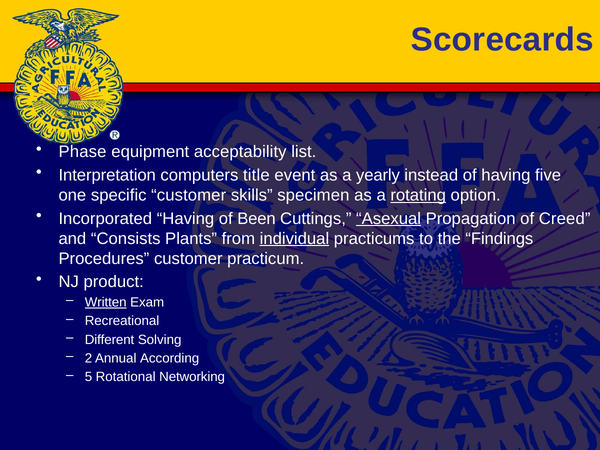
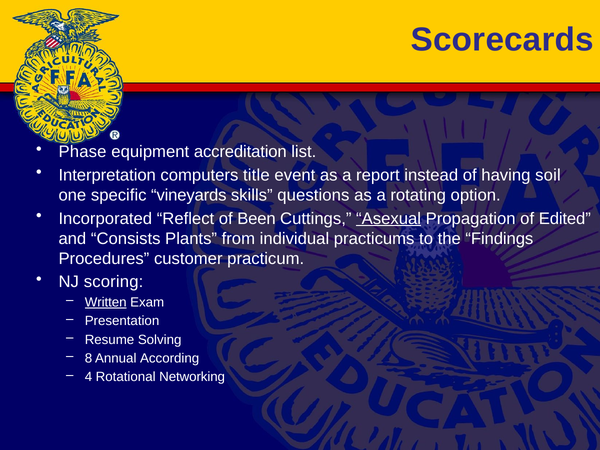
acceptability: acceptability -> accreditation
yearly: yearly -> report
five: five -> soil
specific customer: customer -> vineyards
specimen: specimen -> questions
rotating underline: present -> none
Incorporated Having: Having -> Reflect
Creed: Creed -> Edited
individual underline: present -> none
product: product -> scoring
Recreational: Recreational -> Presentation
Different: Different -> Resume
2: 2 -> 8
5: 5 -> 4
